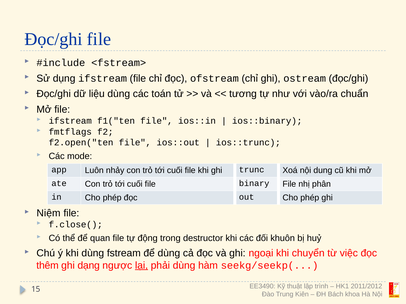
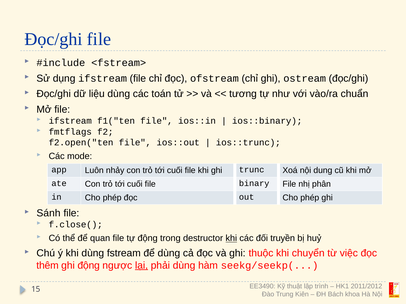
Niệm: Niệm -> Sánh
khi at (231, 239) underline: none -> present
khuôn: khuôn -> truyền
ngoại: ngoại -> thuộc
ghi dạng: dạng -> động
